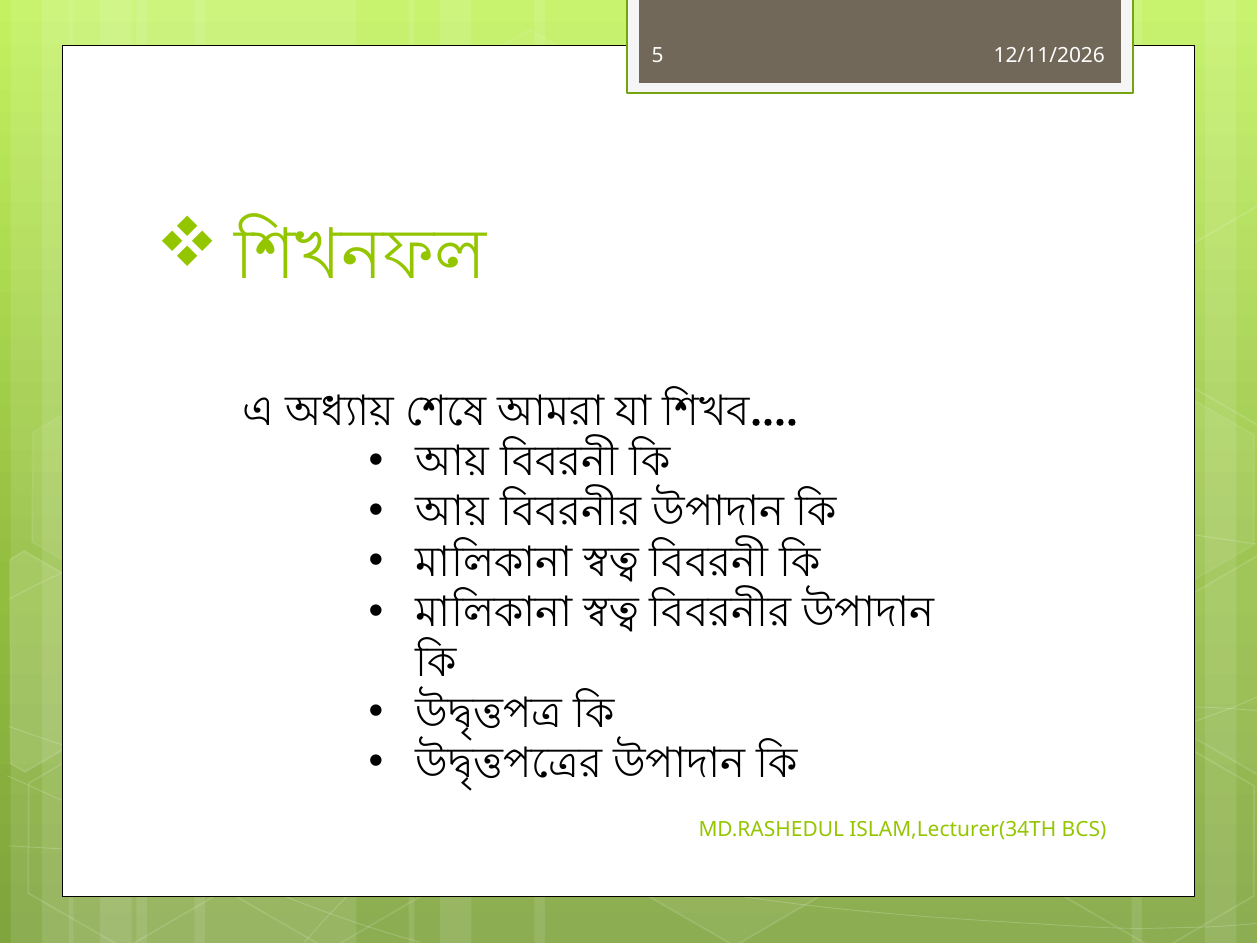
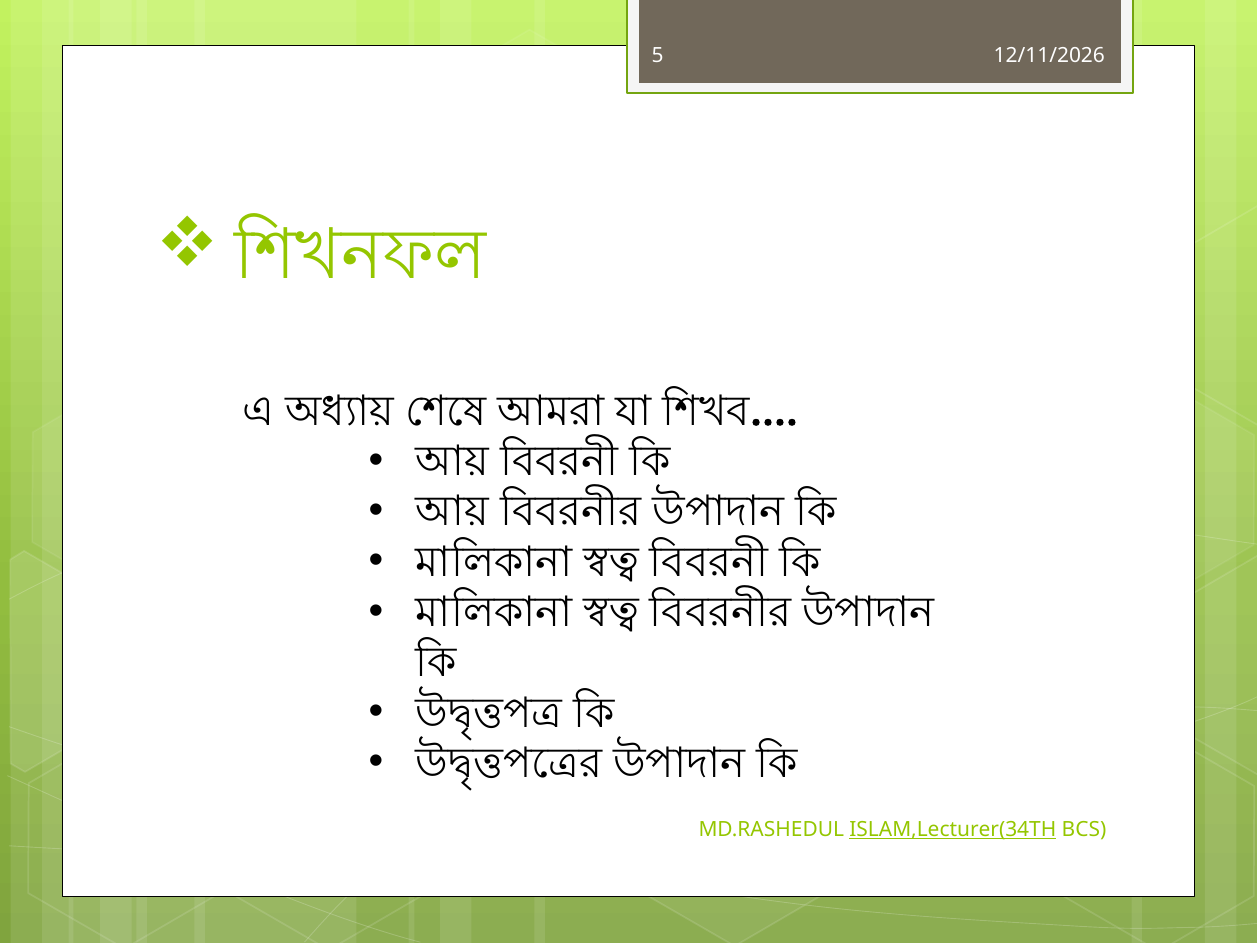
ISLAM,Lecturer(34TH underline: none -> present
